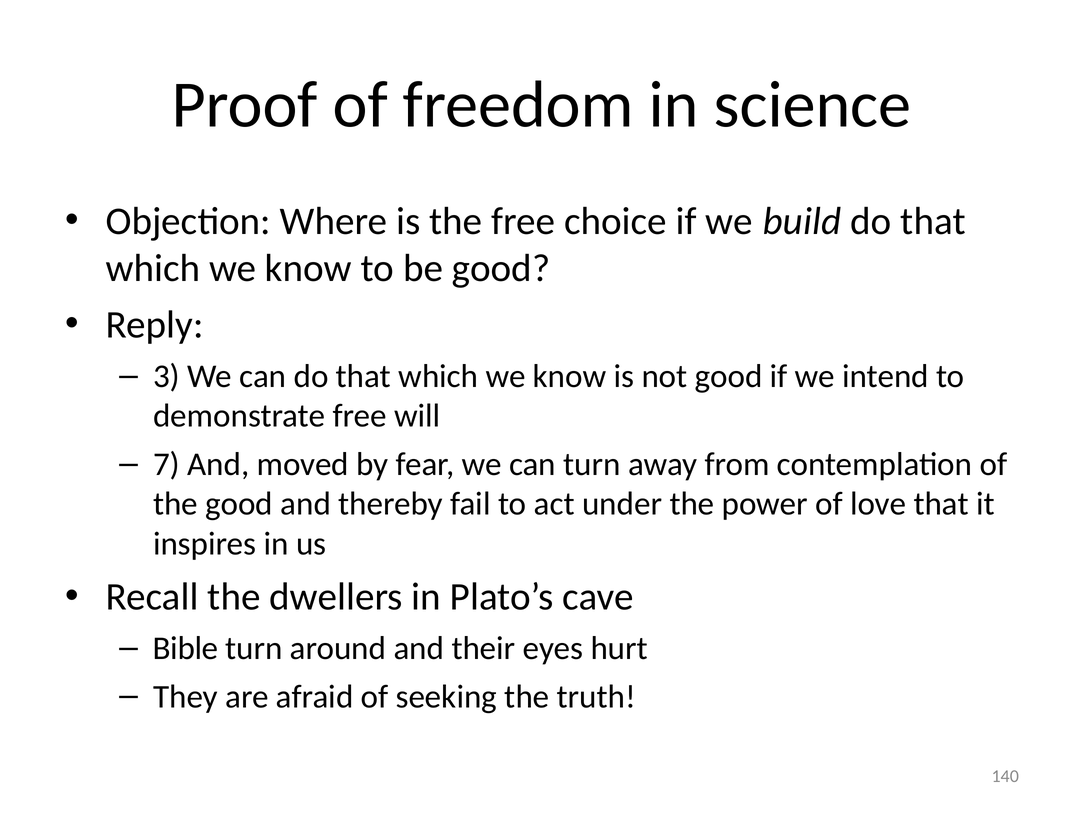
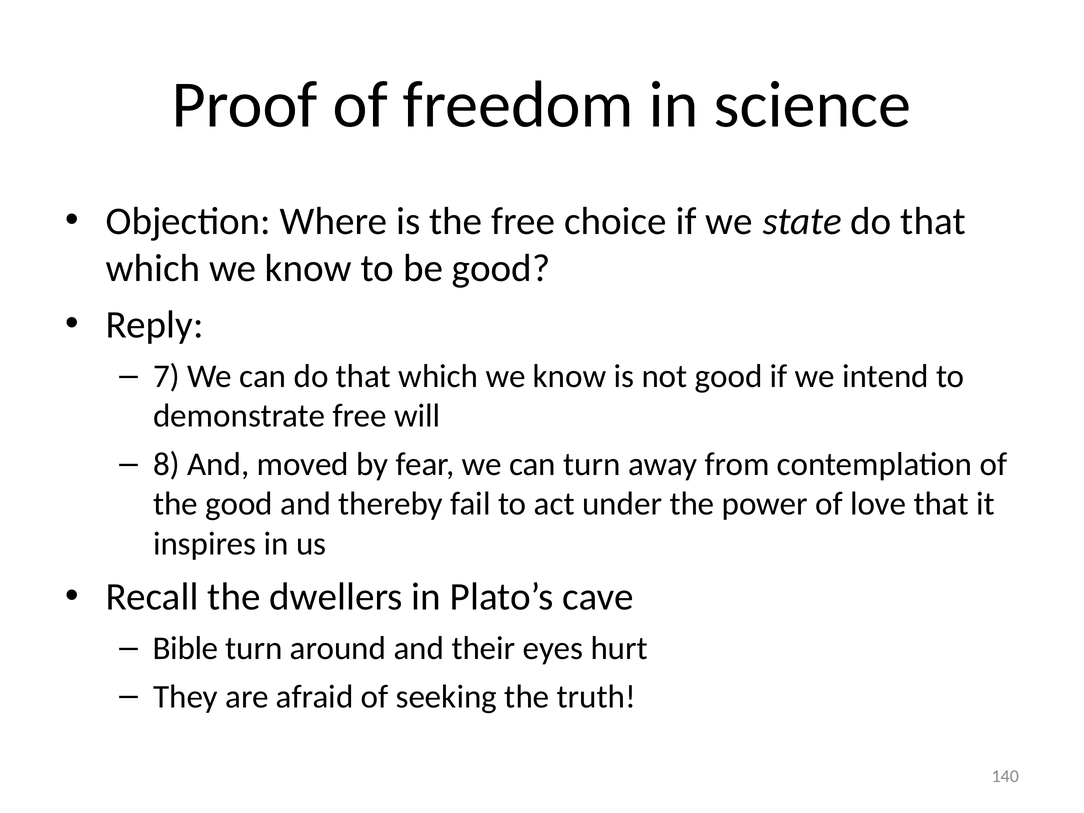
build: build -> state
3: 3 -> 7
7: 7 -> 8
